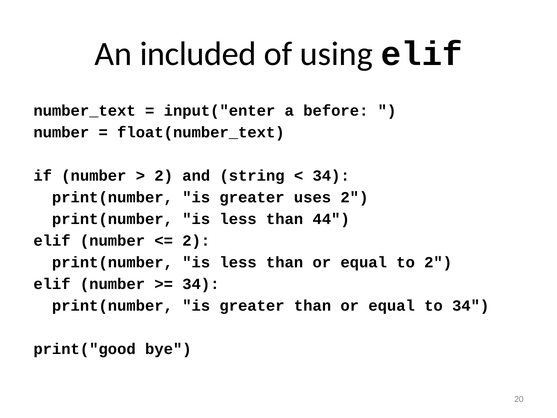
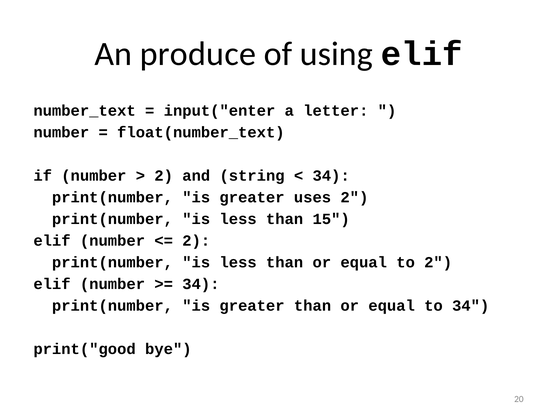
included: included -> produce
before: before -> letter
44: 44 -> 15
